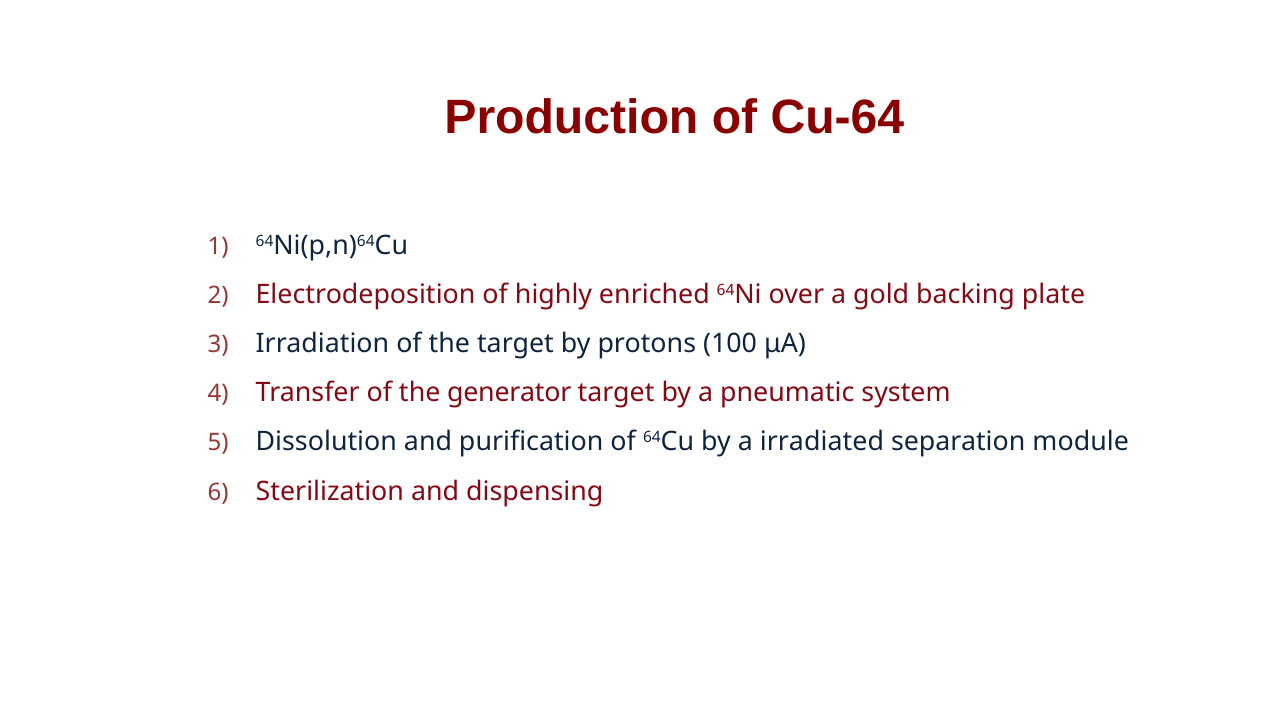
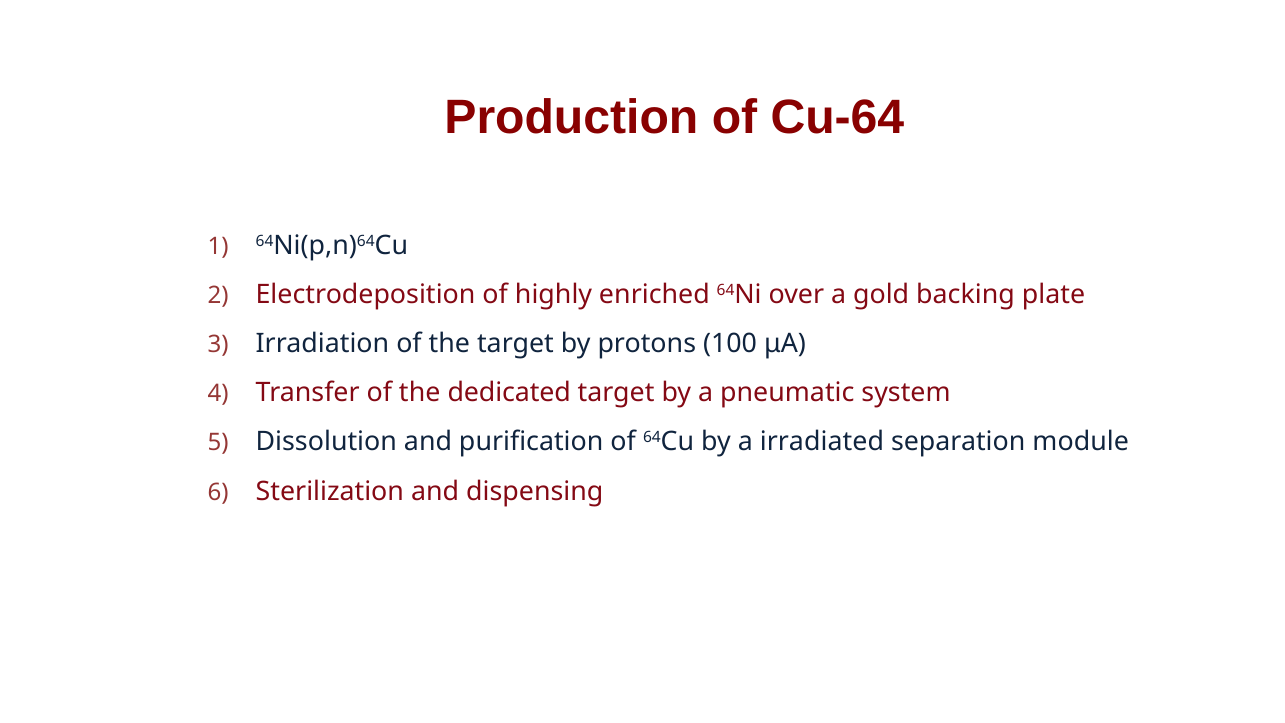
generator: generator -> dedicated
